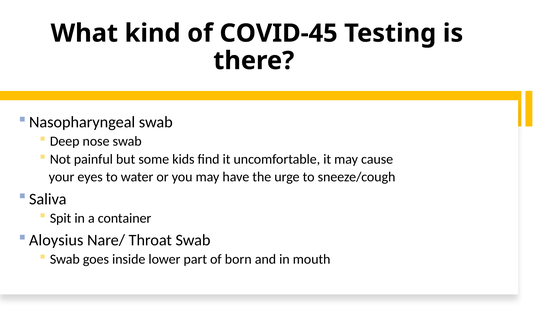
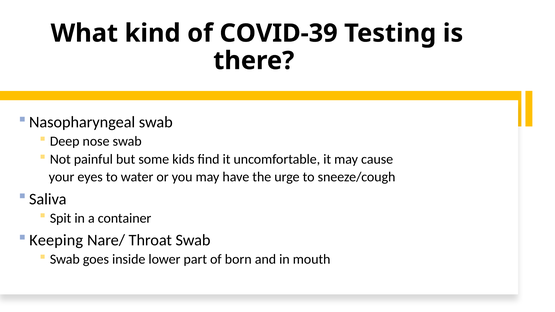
COVID-45: COVID-45 -> COVID-39
Aloysius: Aloysius -> Keeping
